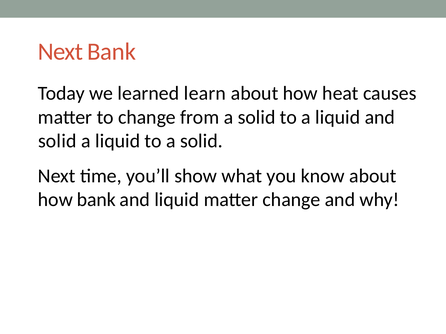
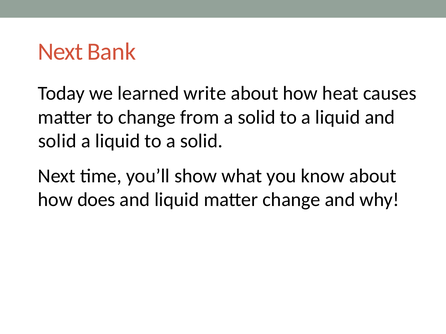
learn: learn -> write
how bank: bank -> does
